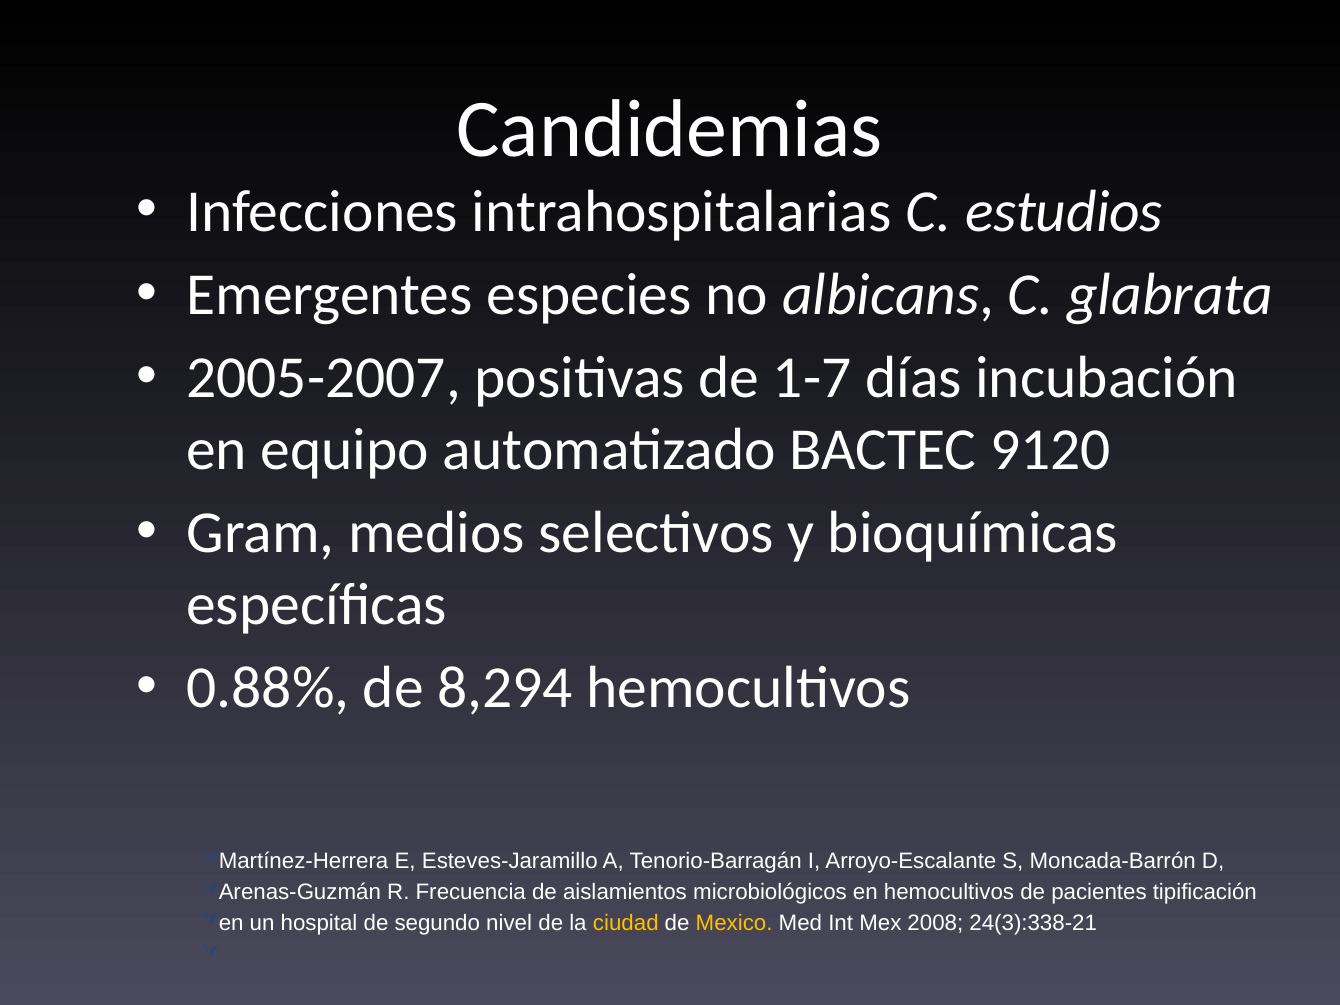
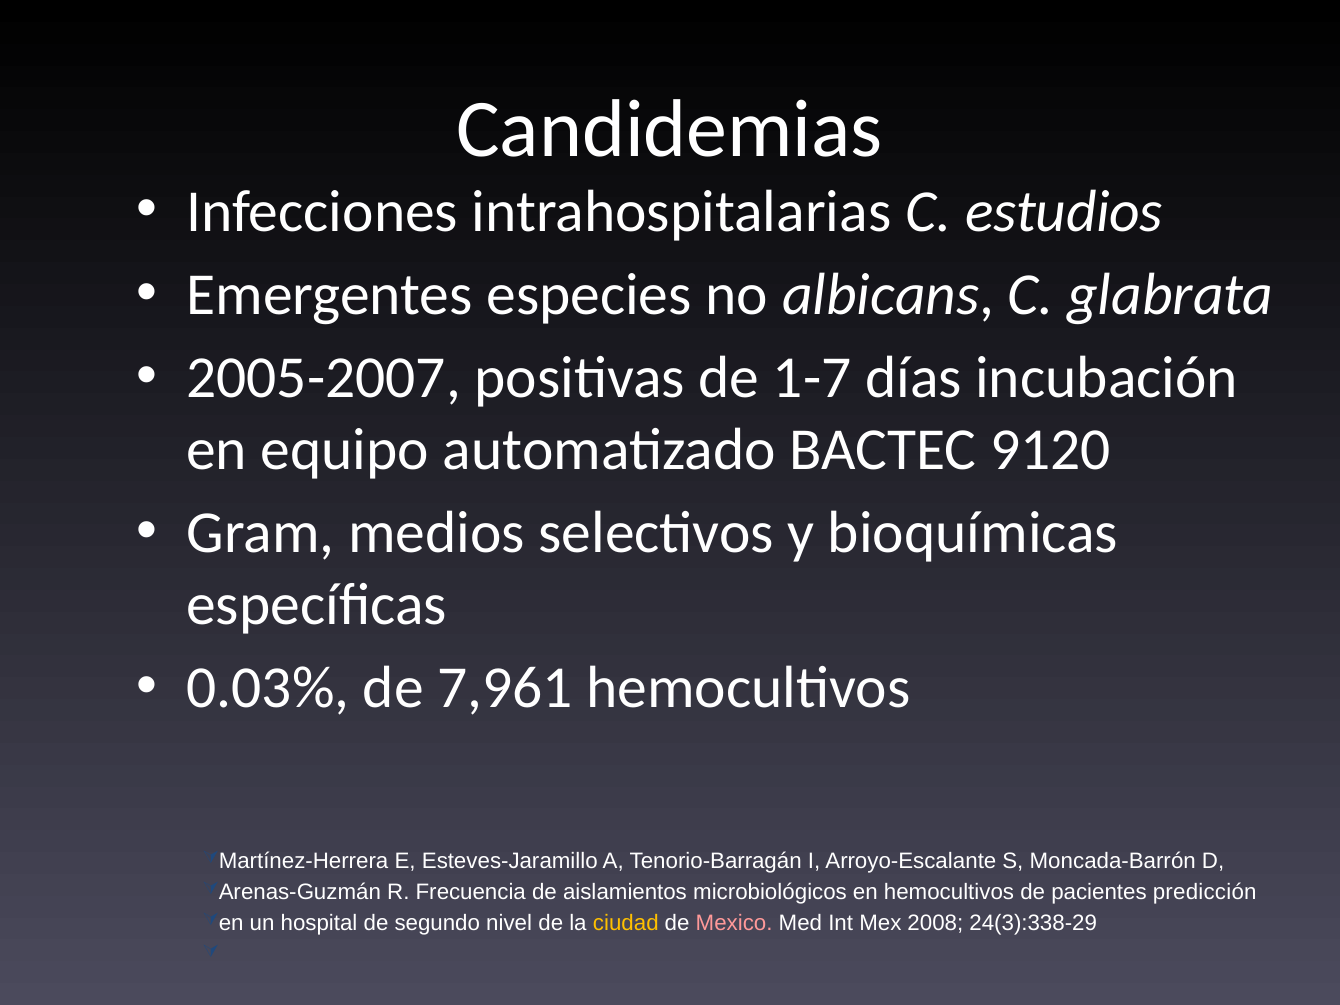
0.88%: 0.88% -> 0.03%
8,294: 8,294 -> 7,961
tipificación: tipificación -> predicción
Mexico colour: yellow -> pink
24(3):338-21: 24(3):338-21 -> 24(3):338-29
